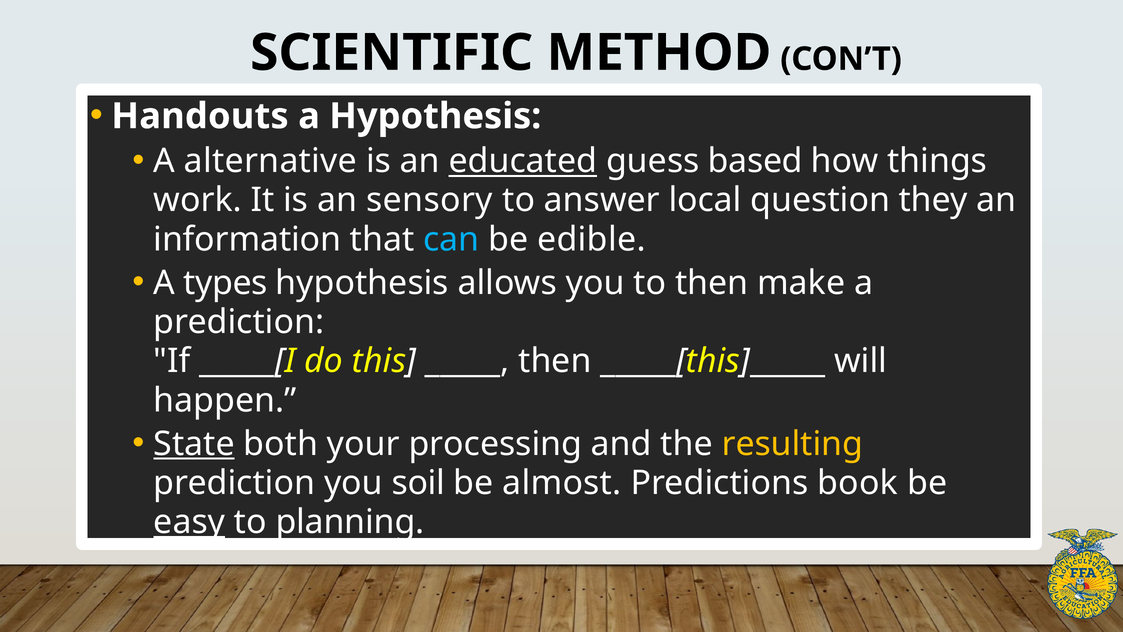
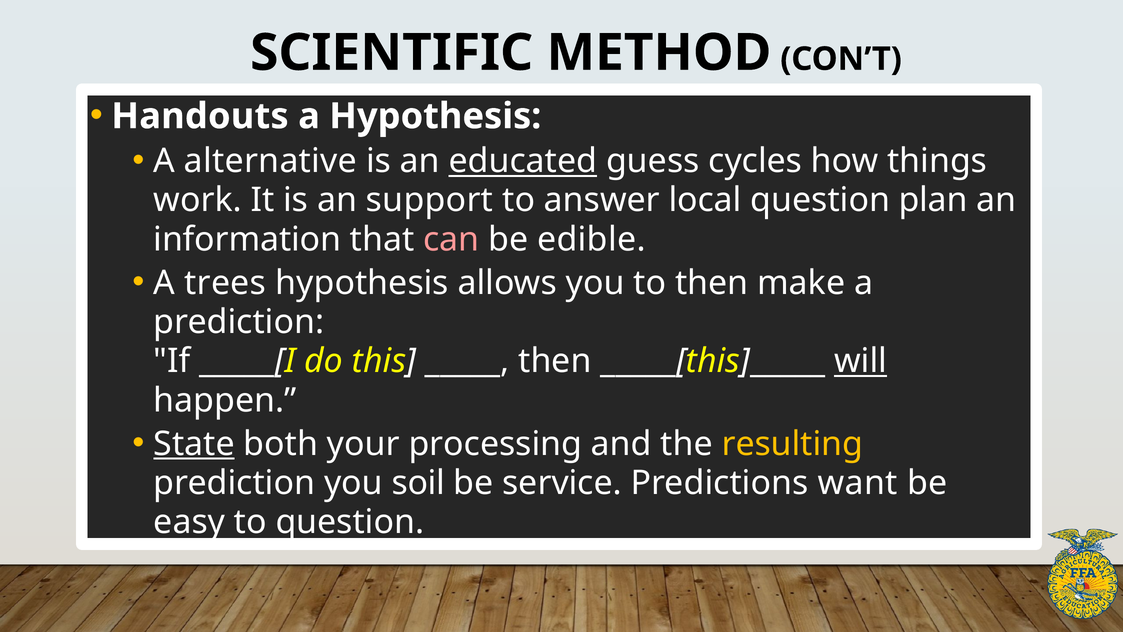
based: based -> cycles
sensory: sensory -> support
they: they -> plan
can colour: light blue -> pink
types: types -> trees
will underline: none -> present
almost: almost -> service
book: book -> want
easy underline: present -> none
to planning: planning -> question
